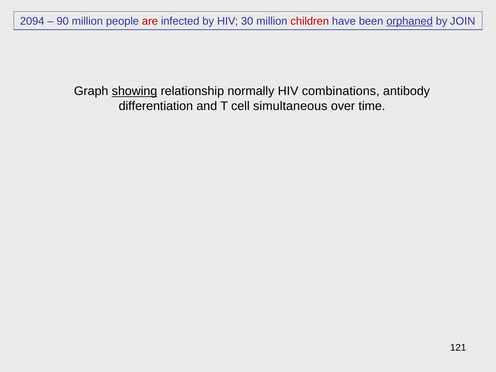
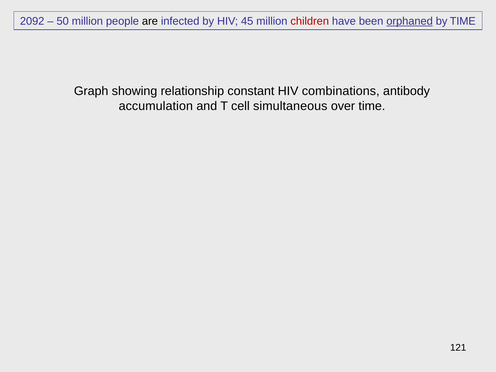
2094: 2094 -> 2092
90: 90 -> 50
are colour: red -> black
30: 30 -> 45
by JOIN: JOIN -> TIME
showing underline: present -> none
normally: normally -> constant
differentiation: differentiation -> accumulation
